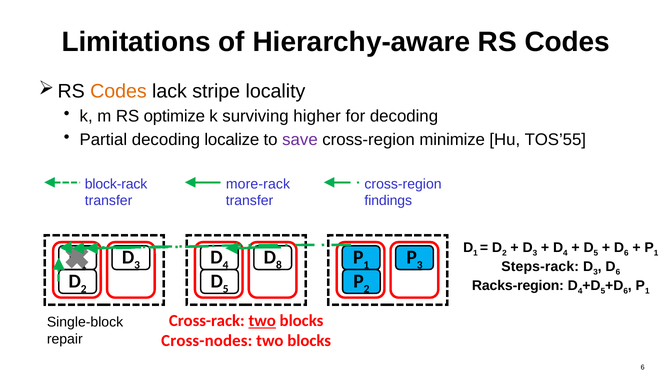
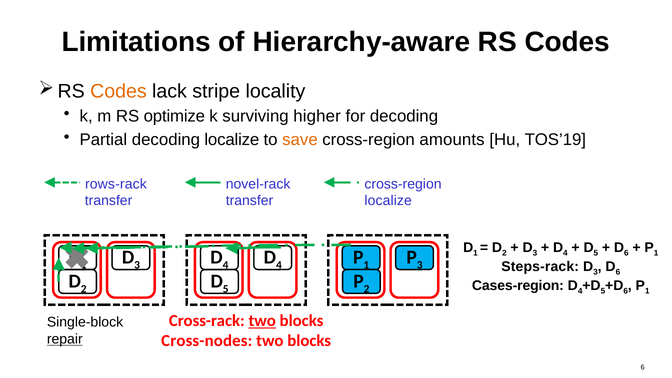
save colour: purple -> orange
minimize: minimize -> amounts
TOS’55: TOS’55 -> TOS’19
block-rack: block-rack -> rows-rack
more-rack: more-rack -> novel-rack
findings at (388, 201): findings -> localize
8 at (279, 265): 8 -> 4
Racks-region: Racks-region -> Cases-region
repair underline: none -> present
